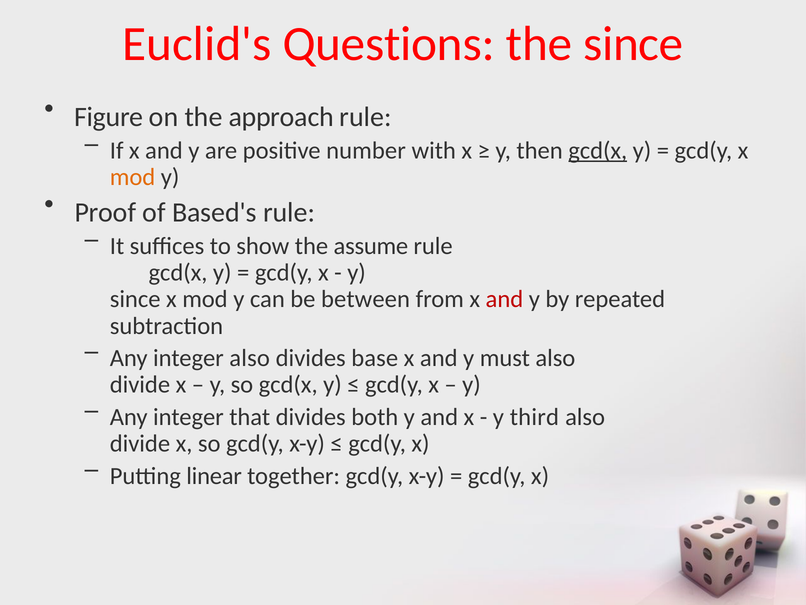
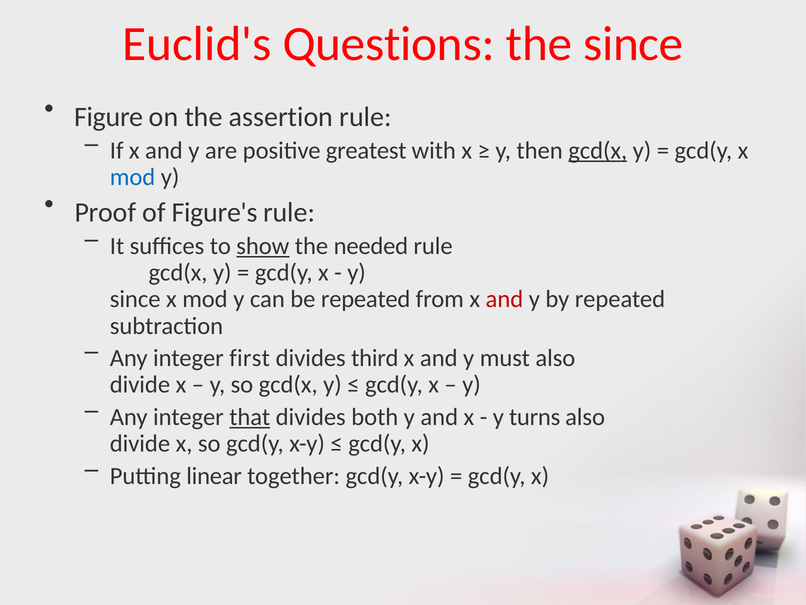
approach: approach -> assertion
number: number -> greatest
mod at (133, 177) colour: orange -> blue
Based's: Based's -> Figure's
show underline: none -> present
assume: assume -> needed
be between: between -> repeated
integer also: also -> first
base: base -> third
that underline: none -> present
third: third -> turns
